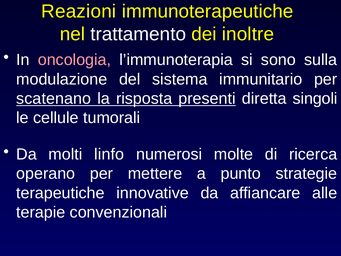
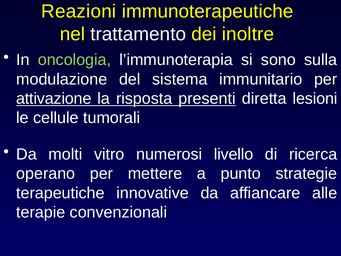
oncologia colour: pink -> light green
scatenano: scatenano -> attivazione
singoli: singoli -> lesioni
linfo: linfo -> vitro
molte: molte -> livello
